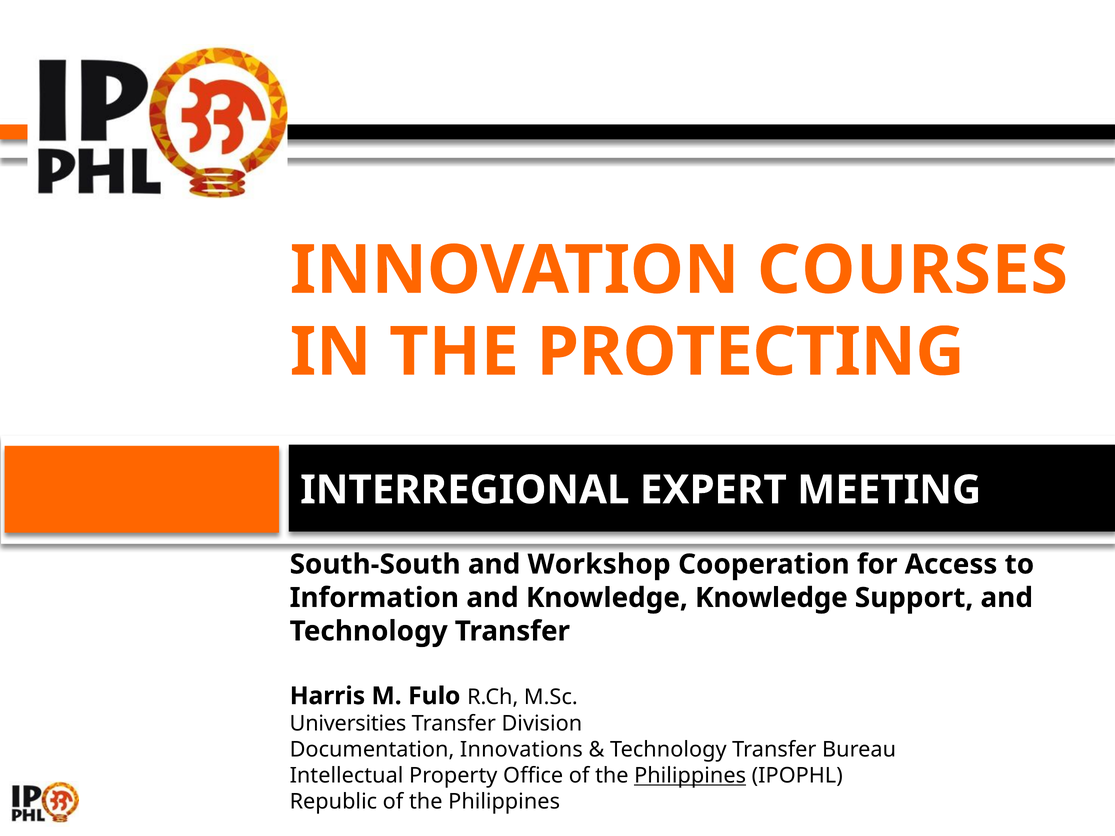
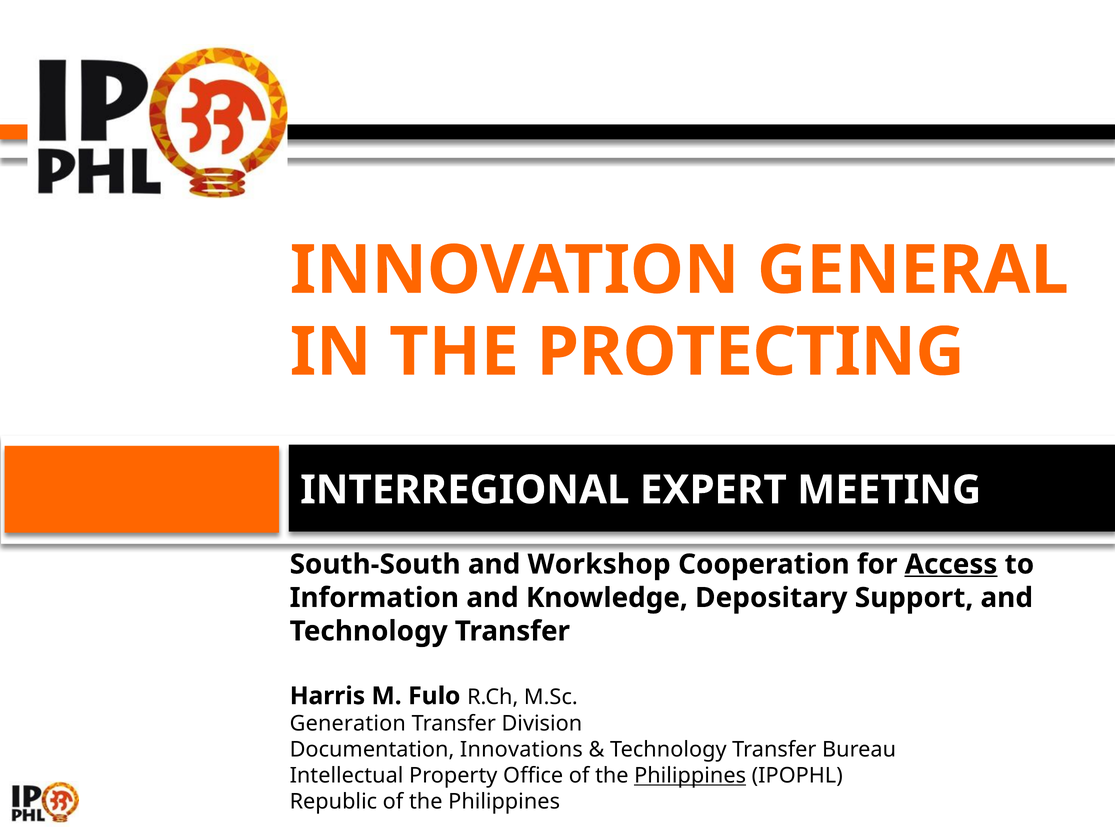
COURSES: COURSES -> GENERAL
Access underline: none -> present
Knowledge Knowledge: Knowledge -> Depositary
Universities: Universities -> Generation
